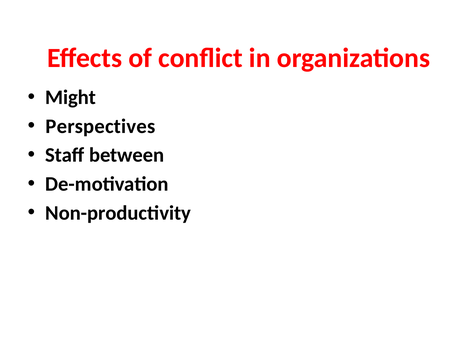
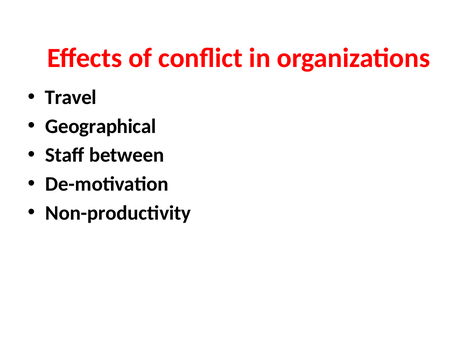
Might: Might -> Travel
Perspectives: Perspectives -> Geographical
